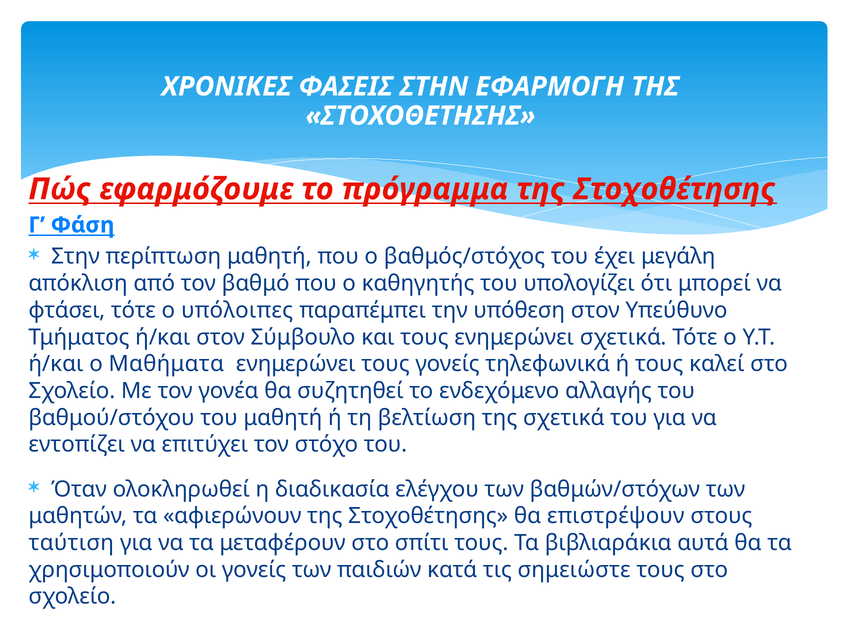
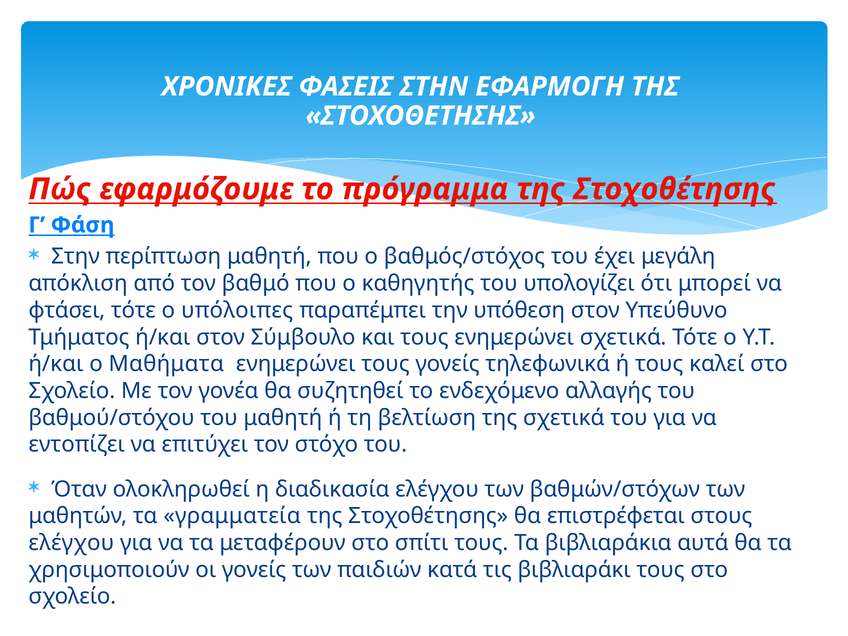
αφιερώνουν: αφιερώνουν -> γραμματεία
επιστρέψουν: επιστρέψουν -> επιστρέφεται
ταύτιση at (71, 543): ταύτιση -> ελέγχου
σημειώστε: σημειώστε -> βιβλιαράκι
